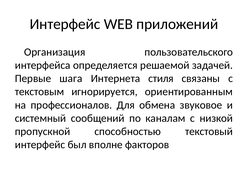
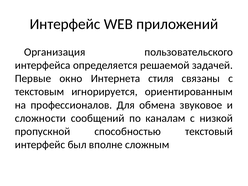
шага: шага -> окно
системный: системный -> сложности
факторов: факторов -> сложным
